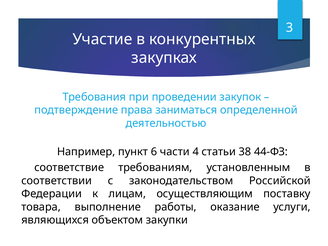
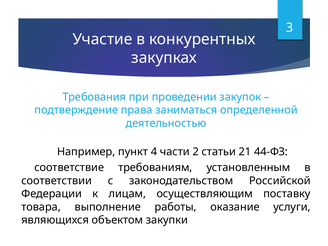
6: 6 -> 4
4: 4 -> 2
38: 38 -> 21
